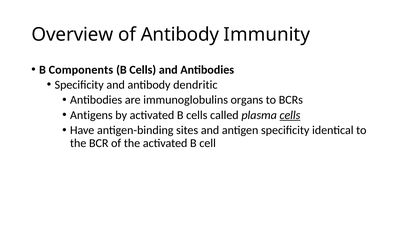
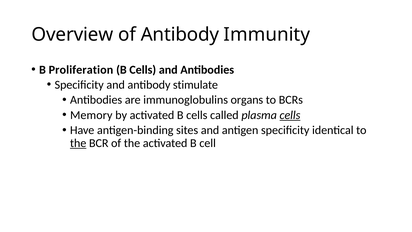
Components: Components -> Proliferation
dendritic: dendritic -> stimulate
Antigens: Antigens -> Memory
the at (78, 143) underline: none -> present
